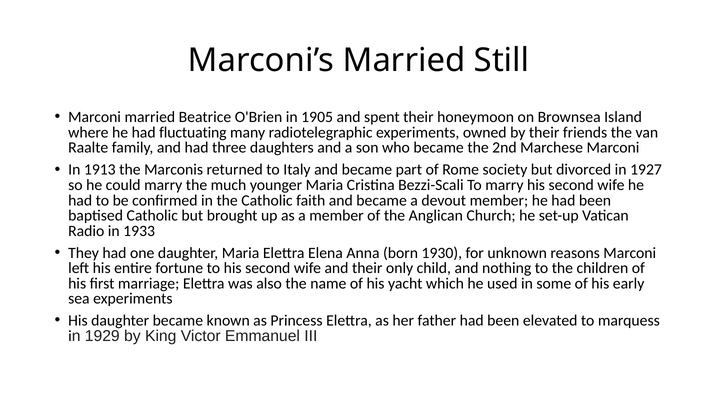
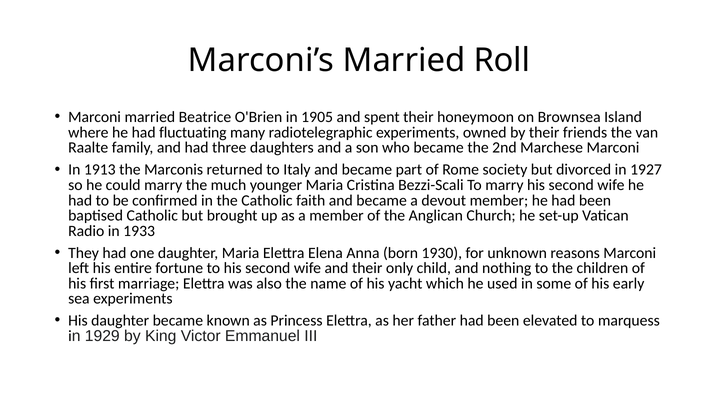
Still: Still -> Roll
